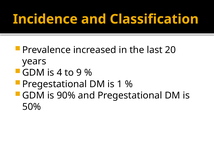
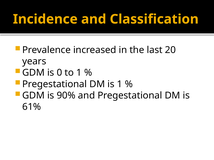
4: 4 -> 0
to 9: 9 -> 1
50%: 50% -> 61%
